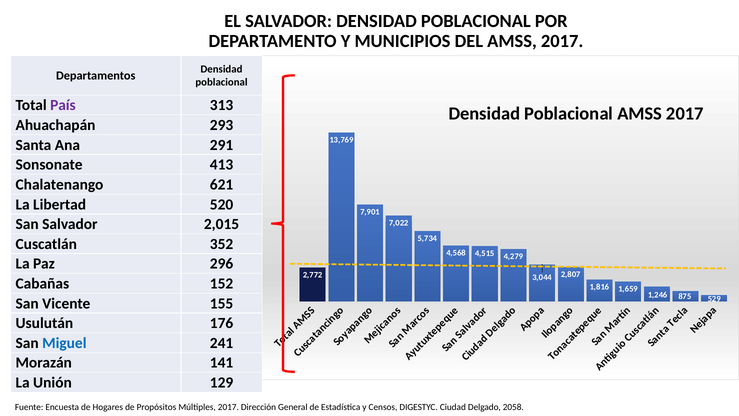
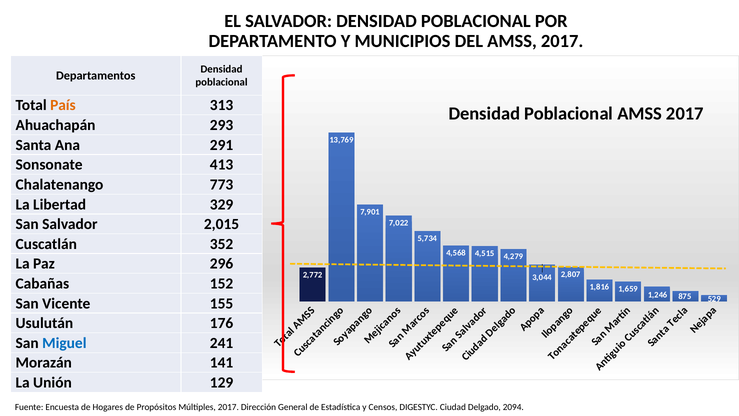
País colour: purple -> orange
621: 621 -> 773
520: 520 -> 329
2058: 2058 -> 2094
